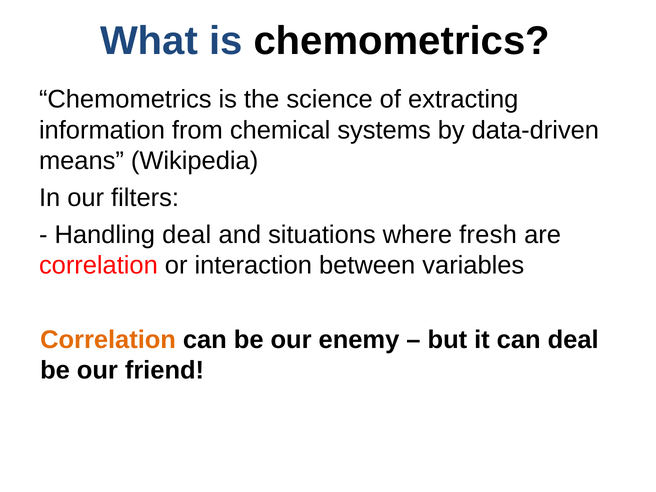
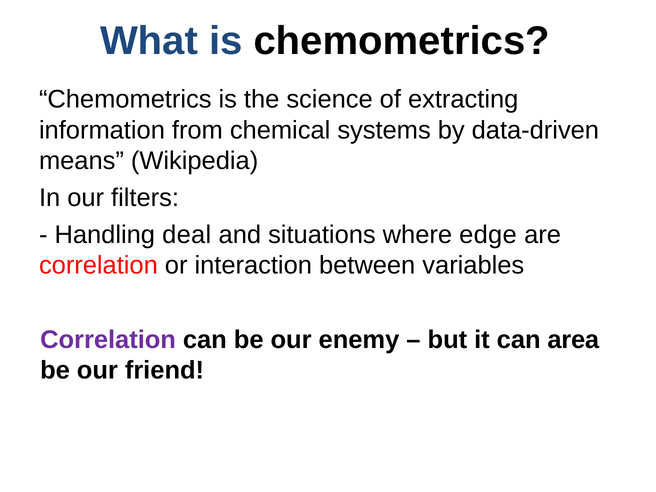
fresh: fresh -> edge
Correlation at (108, 340) colour: orange -> purple
can deal: deal -> area
